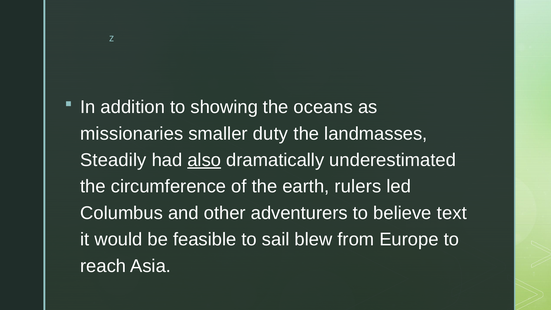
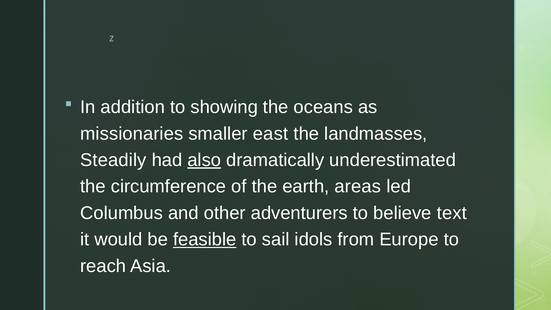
duty: duty -> east
rulers: rulers -> areas
feasible underline: none -> present
blew: blew -> idols
